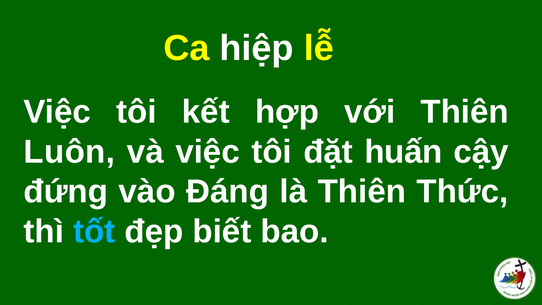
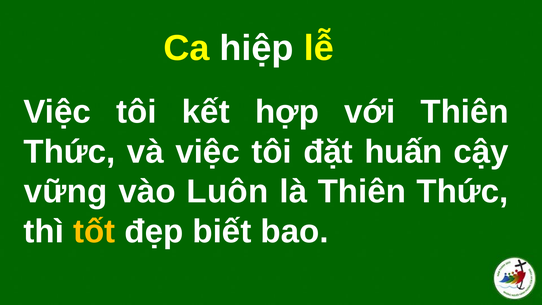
Luôn at (69, 152): Luôn -> Thức
đứng: đứng -> vững
Đáng: Đáng -> Luôn
tốt colour: light blue -> yellow
